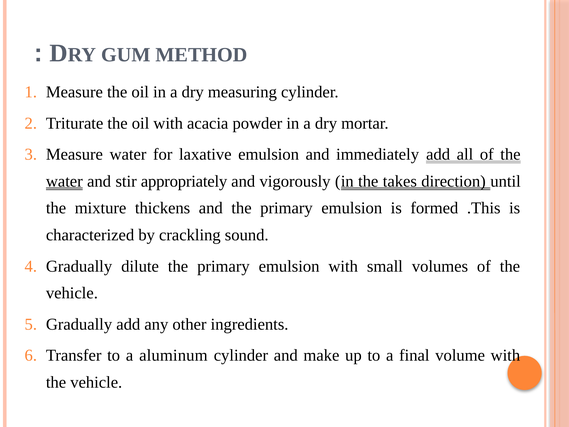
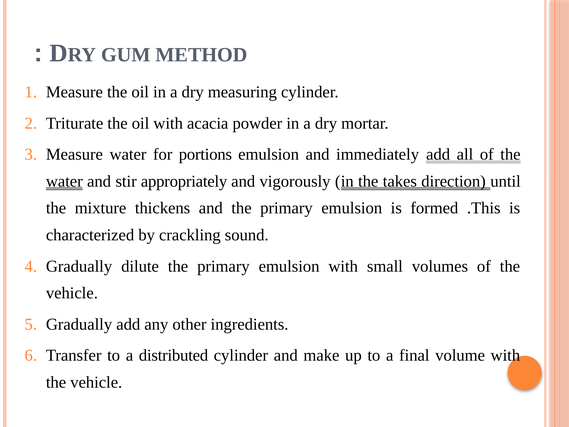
laxative: laxative -> portions
aluminum: aluminum -> distributed
